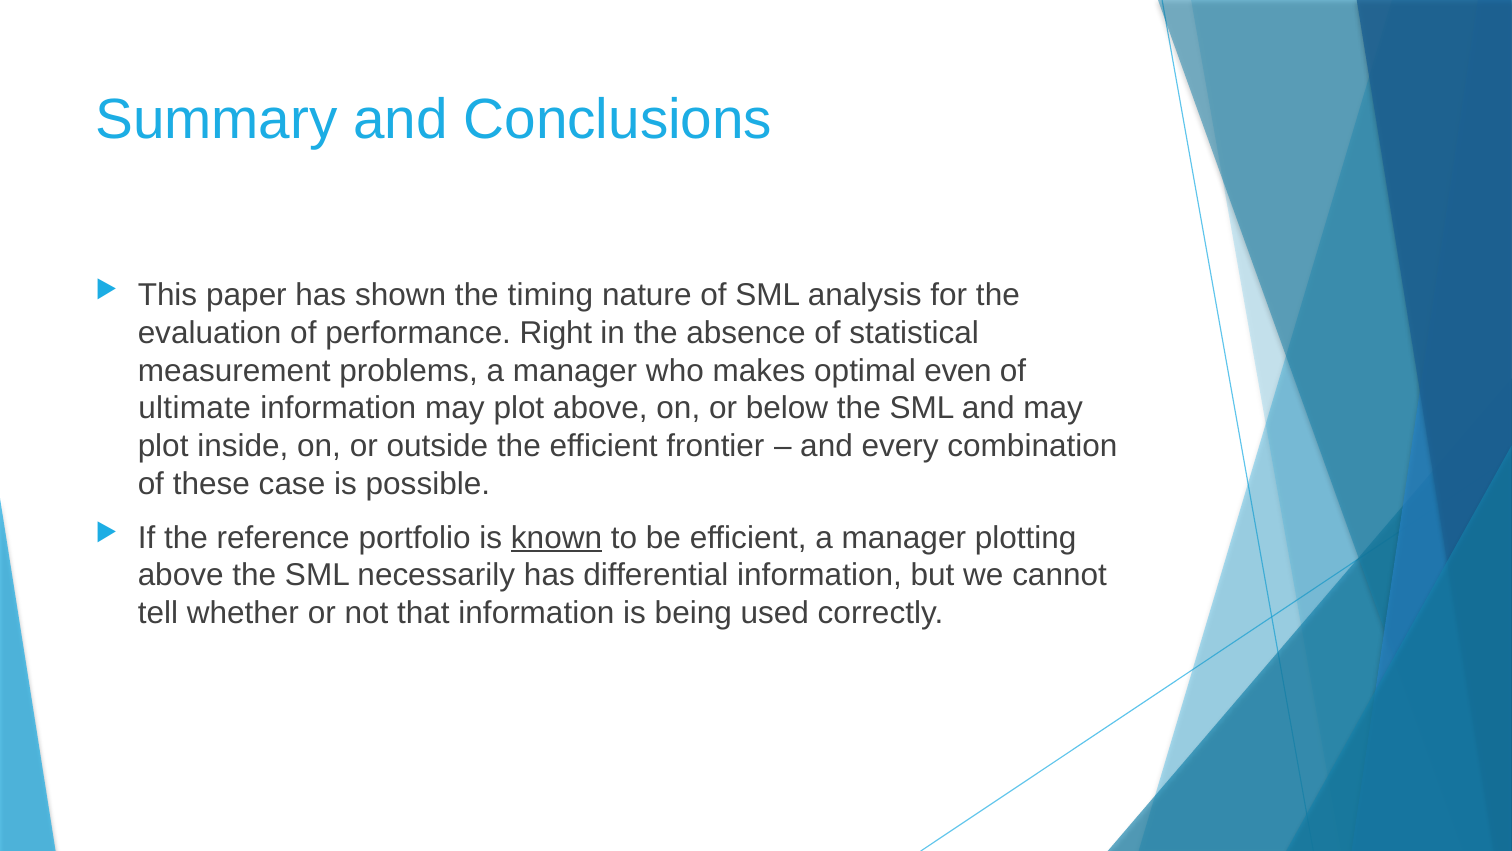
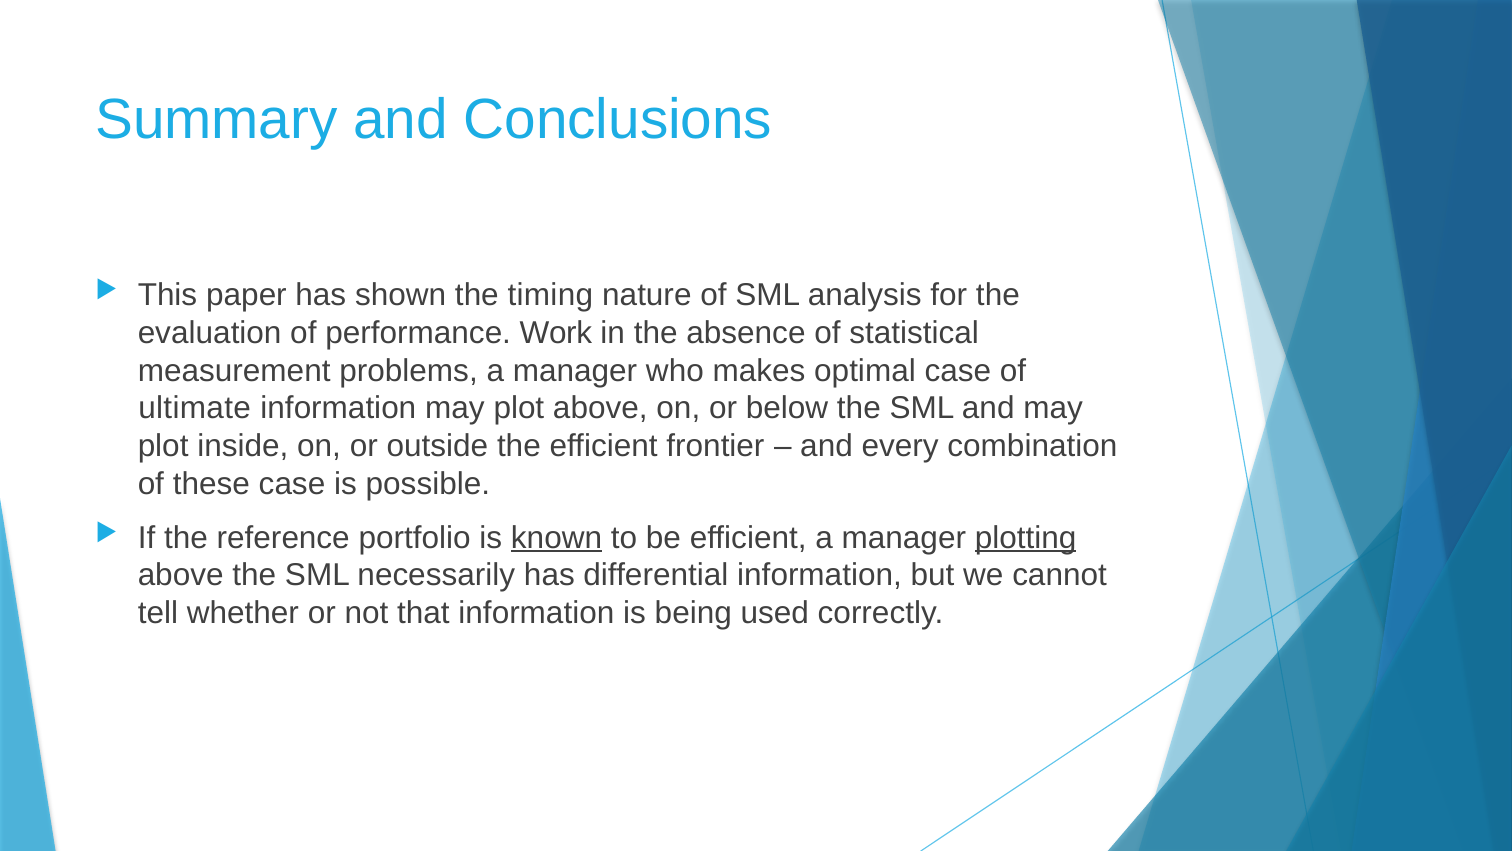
Right: Right -> Work
optimal even: even -> case
plotting underline: none -> present
